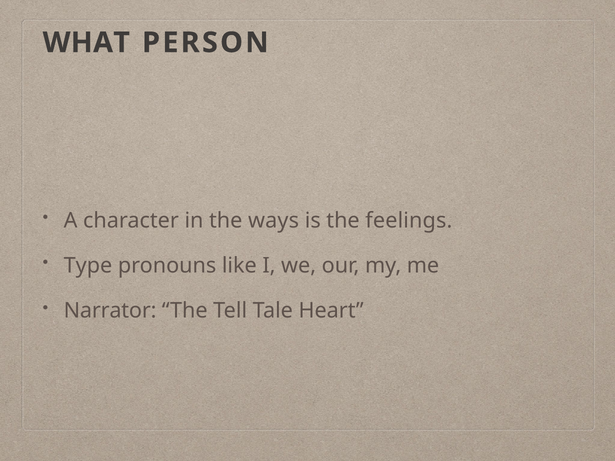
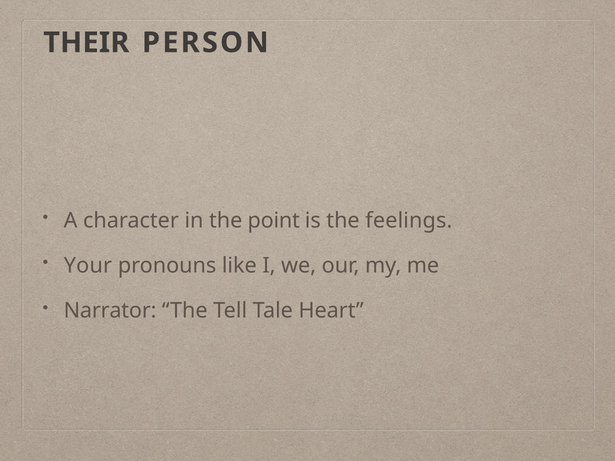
WHAT: WHAT -> THEIR
ways: ways -> point
Type: Type -> Your
